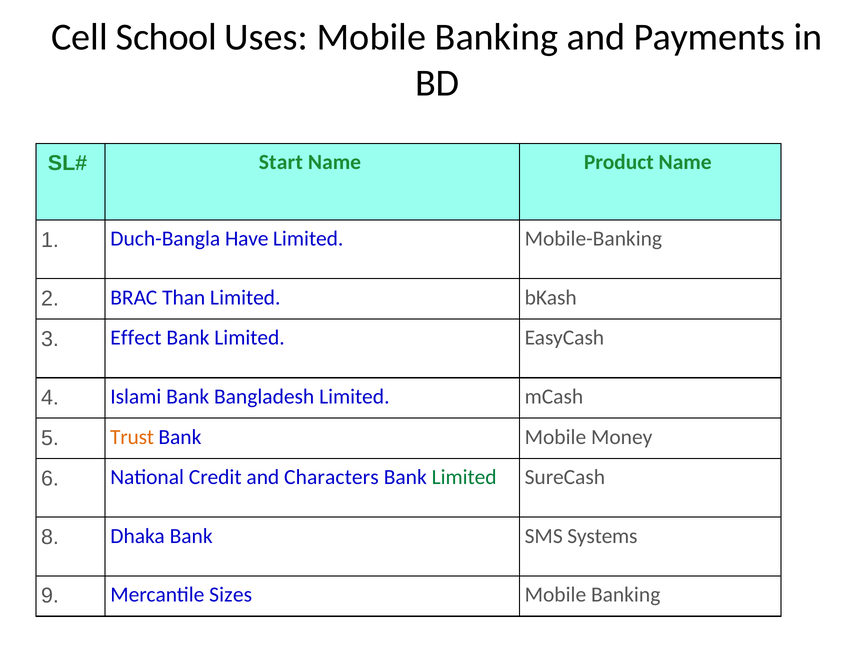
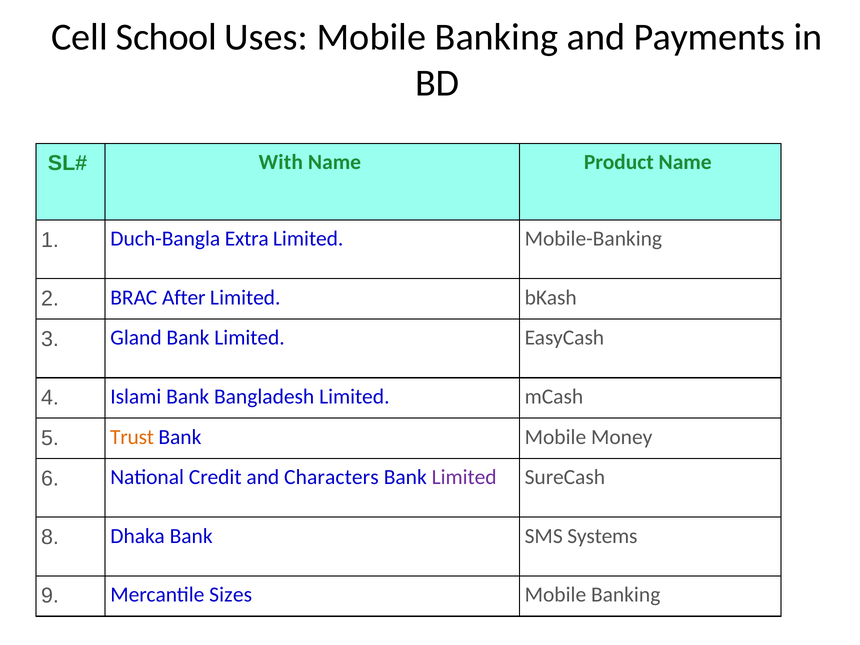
Start: Start -> With
Have: Have -> Extra
Than: Than -> After
Effect: Effect -> Gland
Limited at (464, 477) colour: green -> purple
